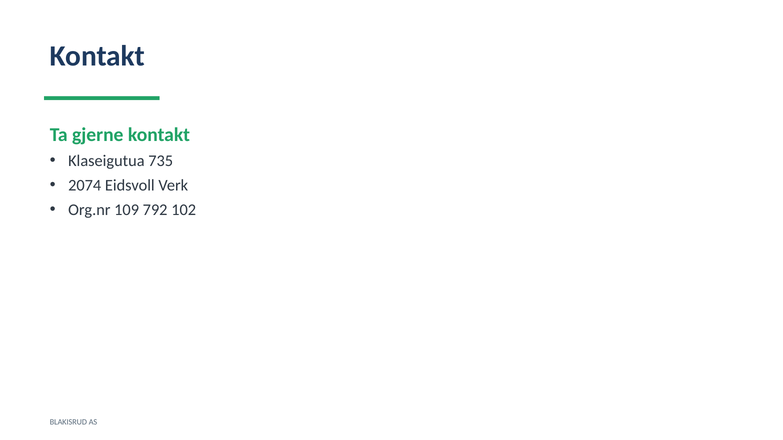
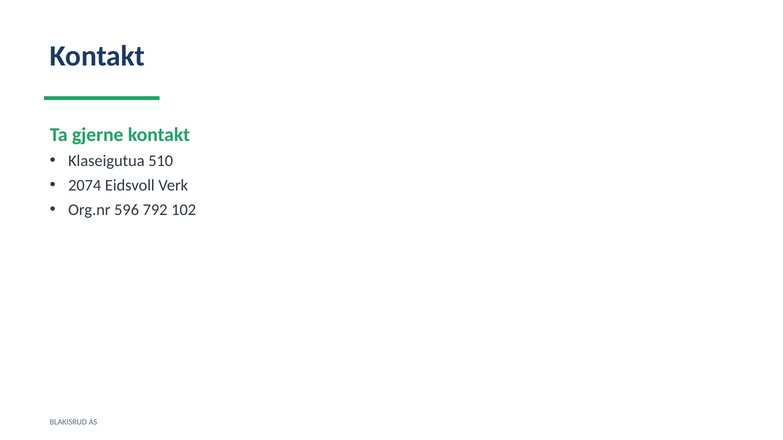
735: 735 -> 510
109: 109 -> 596
